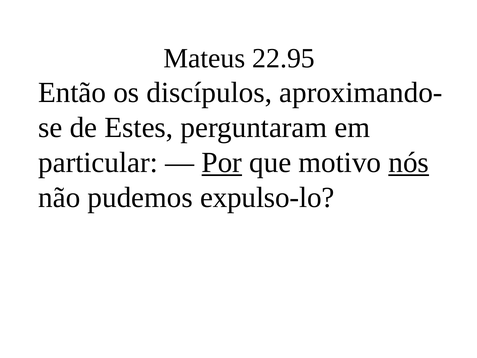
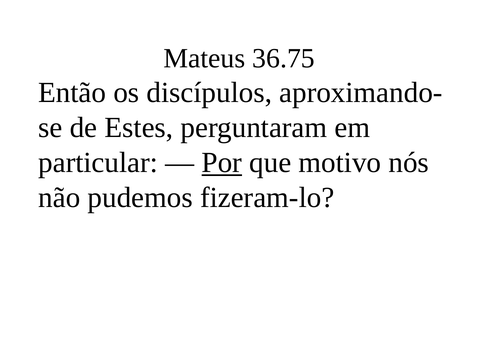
22.95: 22.95 -> 36.75
nós underline: present -> none
expulso-lo: expulso-lo -> fizeram-lo
